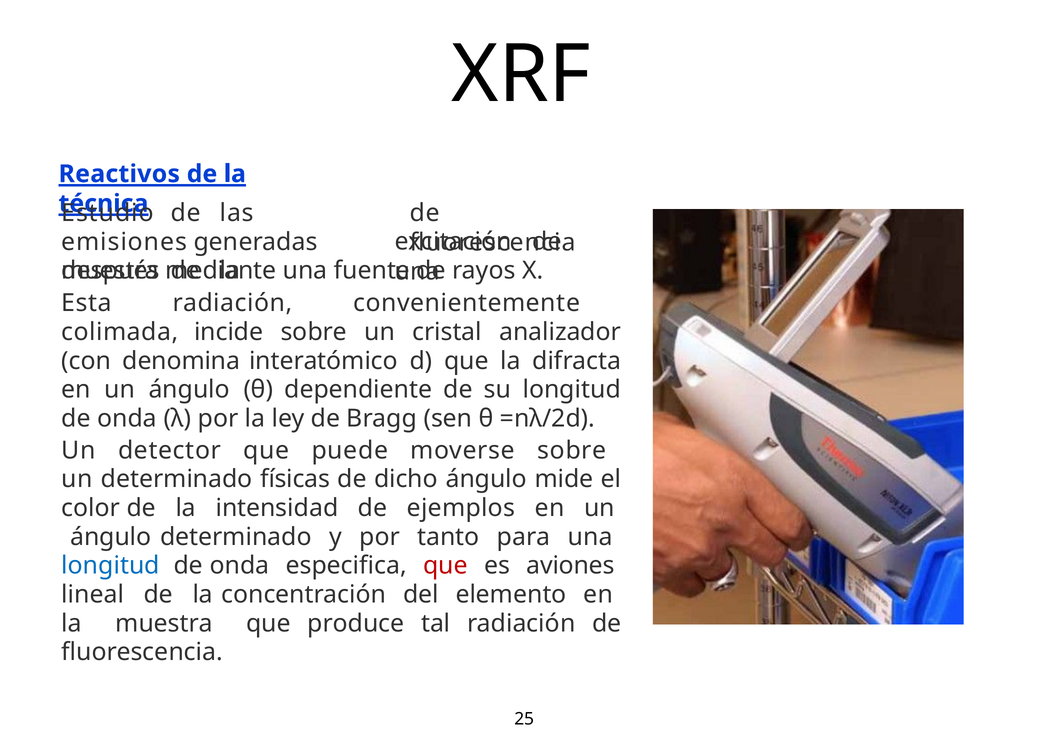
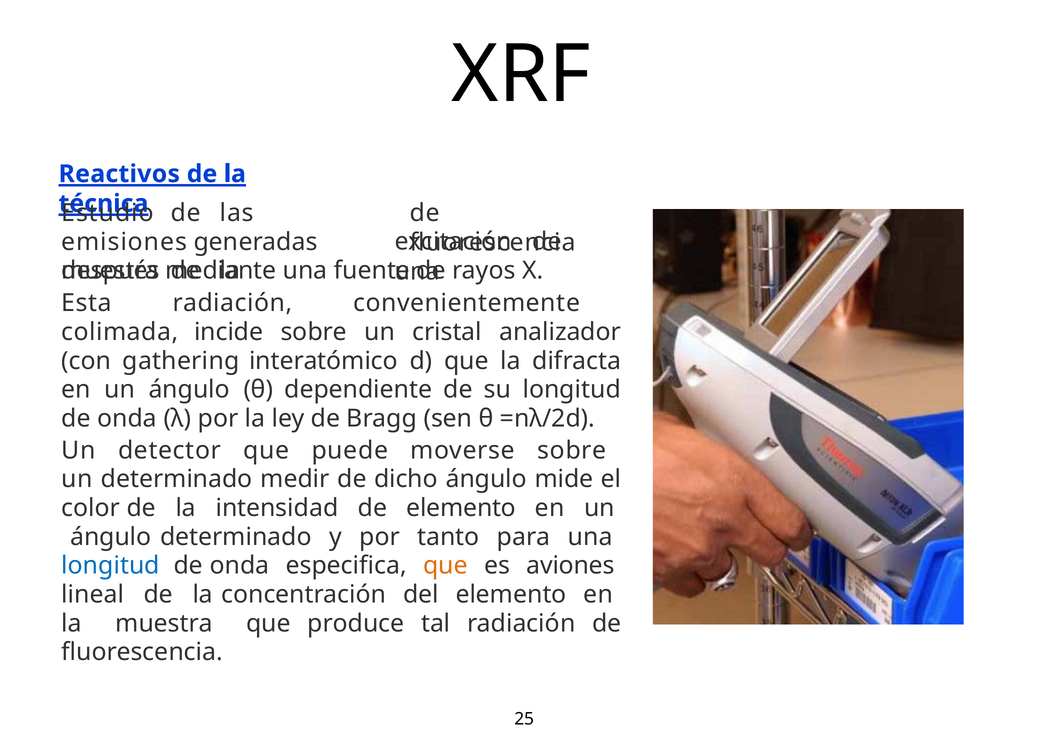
denomina: denomina -> gathering
físicas: físicas -> medir
de ejemplos: ejemplos -> elemento
que at (445, 566) colour: red -> orange
